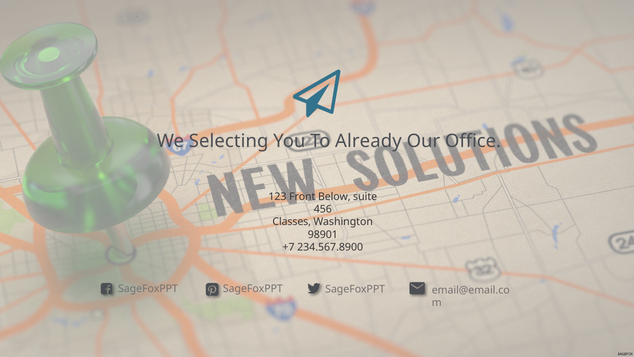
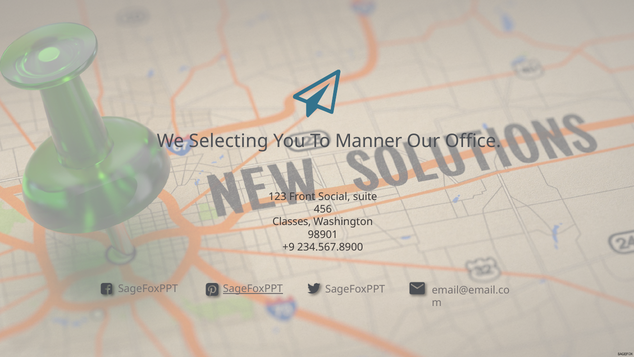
Already: Already -> Manner
Below: Below -> Social
+7: +7 -> +9
SageFoxPPT at (253, 289) underline: none -> present
